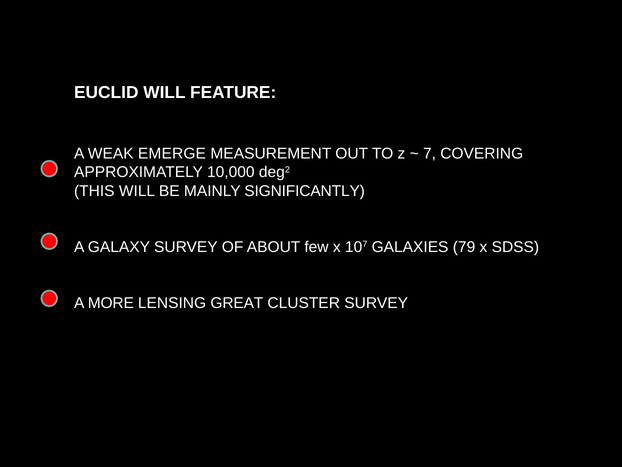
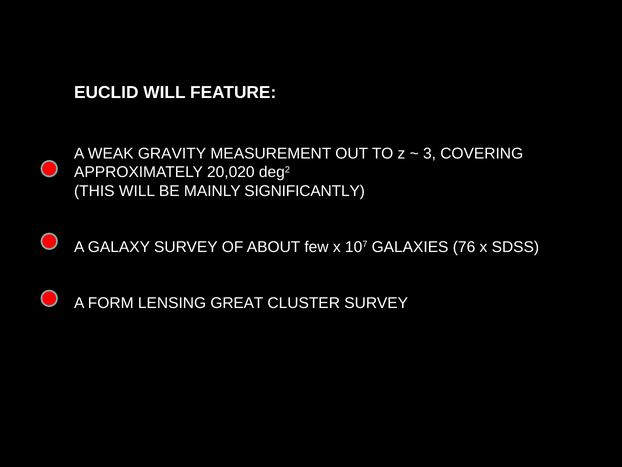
EMERGE: EMERGE -> GRAVITY
7: 7 -> 3
10,000: 10,000 -> 20,020
79: 79 -> 76
MORE: MORE -> FORM
